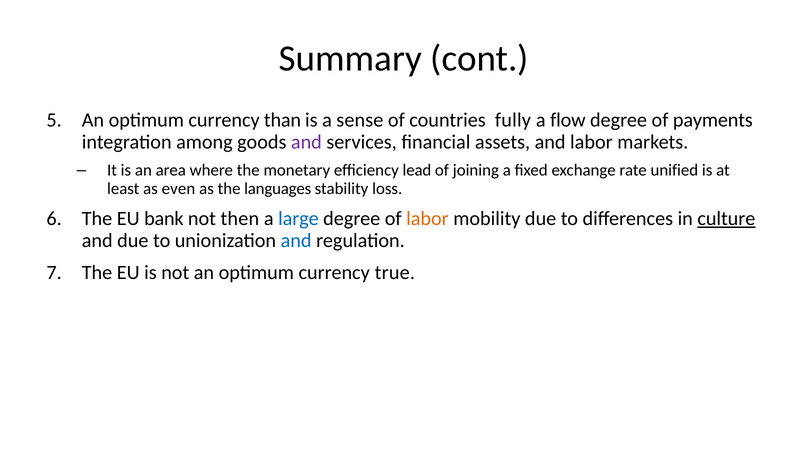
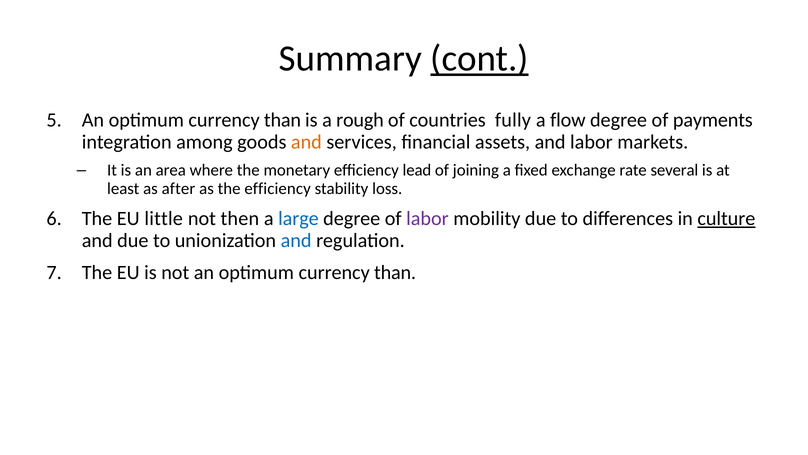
cont underline: none -> present
sense: sense -> rough
and at (306, 142) colour: purple -> orange
unified: unified -> several
even: even -> after
the languages: languages -> efficiency
bank: bank -> little
labor at (427, 218) colour: orange -> purple
true at (395, 272): true -> than
